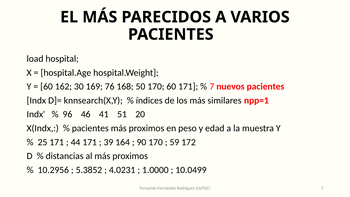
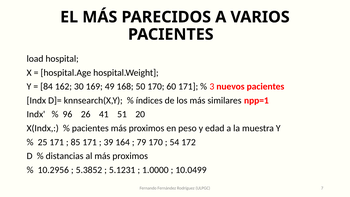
60 at (47, 87): 60 -> 84
76: 76 -> 49
7 at (212, 87): 7 -> 3
46: 46 -> 26
44: 44 -> 85
90: 90 -> 79
59: 59 -> 54
4.0231: 4.0231 -> 5.1231
